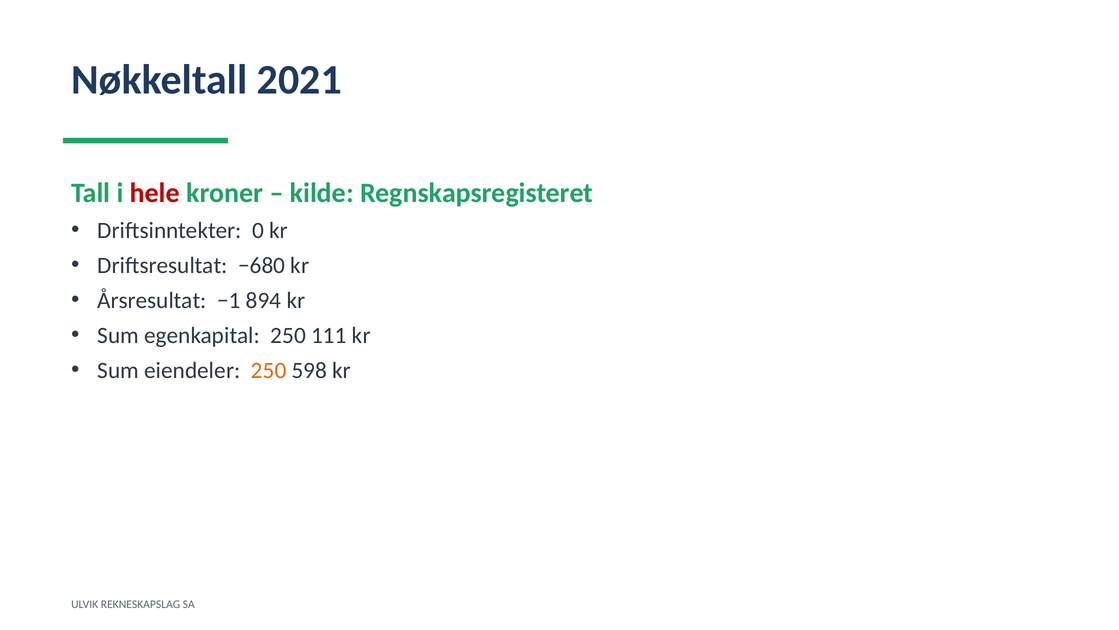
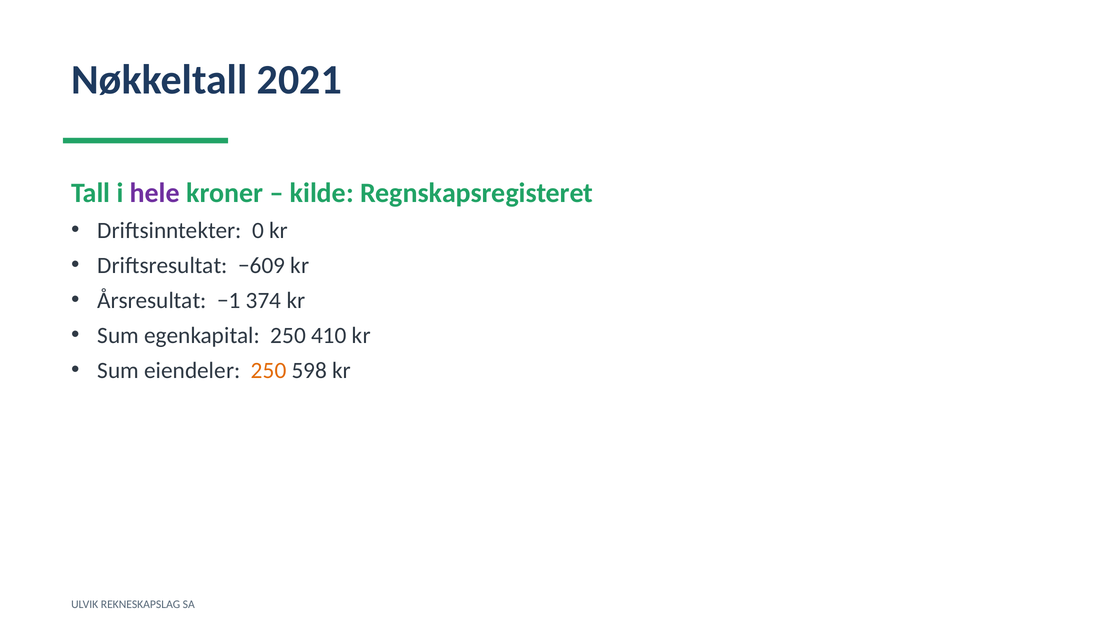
hele colour: red -> purple
−680: −680 -> −609
894: 894 -> 374
111: 111 -> 410
